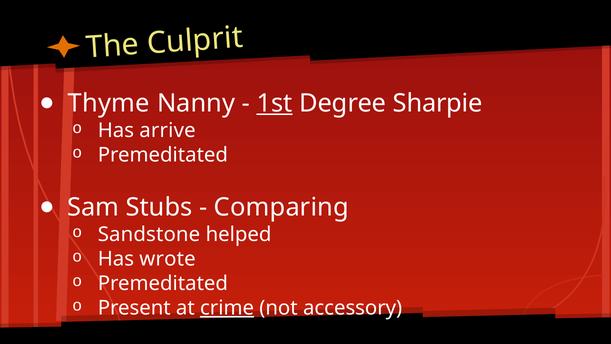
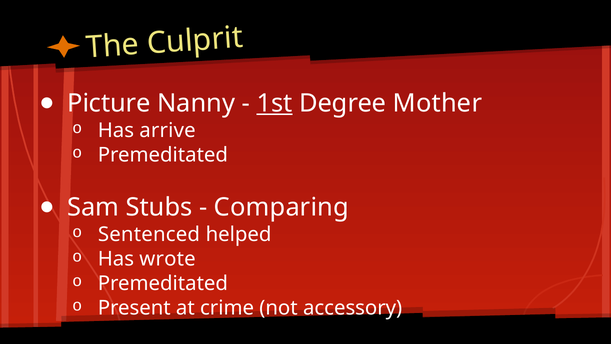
Thyme: Thyme -> Picture
Sharpie: Sharpie -> Mother
Sandstone: Sandstone -> Sentenced
crime underline: present -> none
